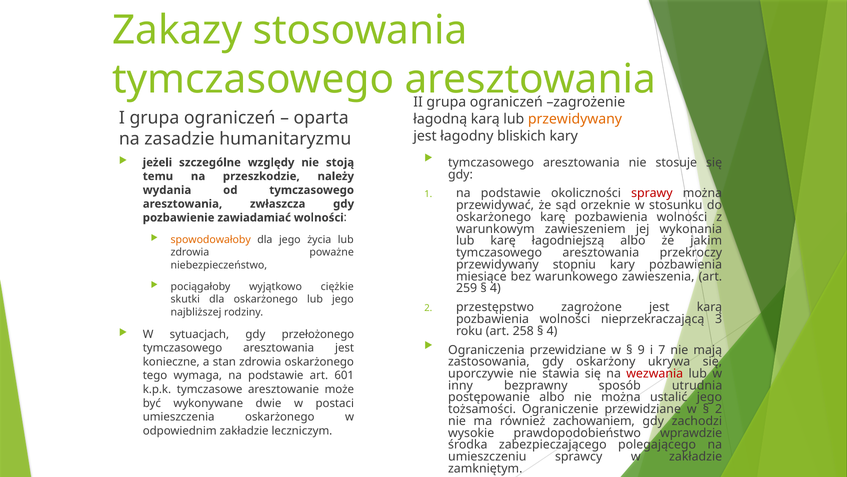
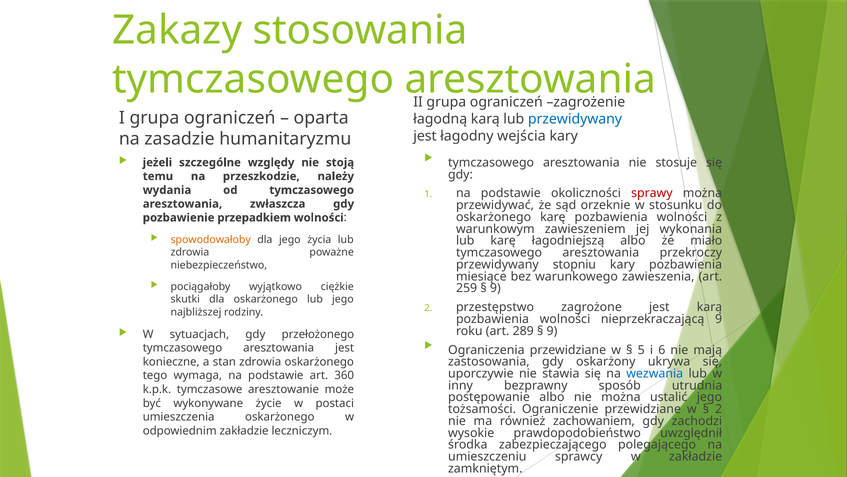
przewidywany at (575, 119) colour: orange -> blue
bliskich: bliskich -> wejścia
zawiadamiać: zawiadamiać -> przepadkiem
jakim: jakim -> miało
4 at (495, 288): 4 -> 9
nieprzekraczającą 3: 3 -> 9
258: 258 -> 289
4 at (552, 331): 4 -> 9
9: 9 -> 5
7: 7 -> 6
wezwania colour: red -> blue
601: 601 -> 360
dwie: dwie -> życie
wprawdzie: wprawdzie -> uwzględnił
